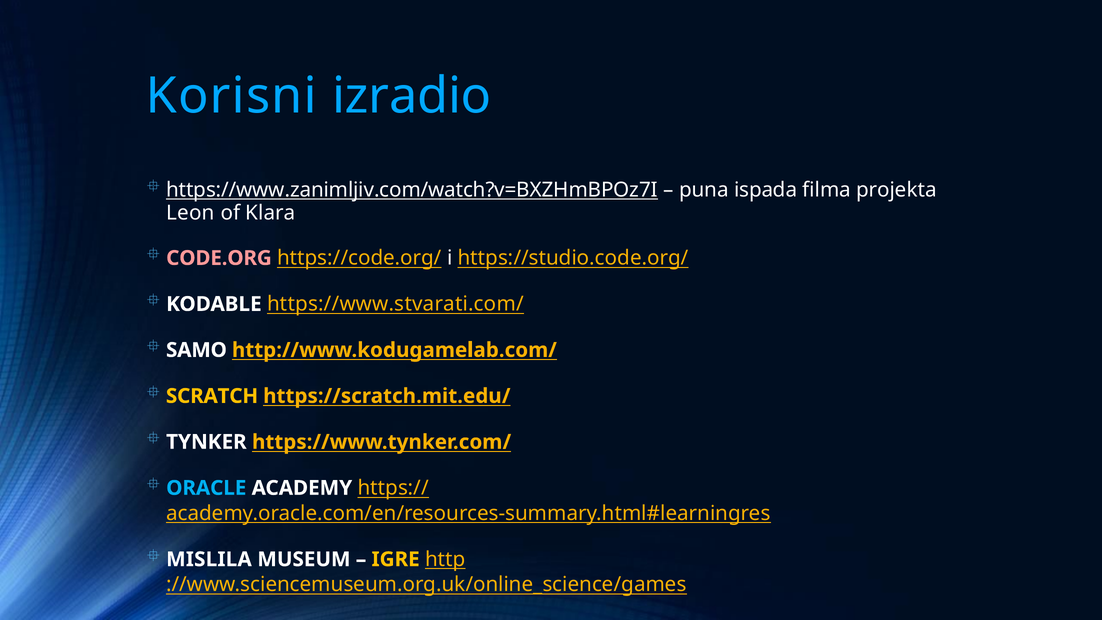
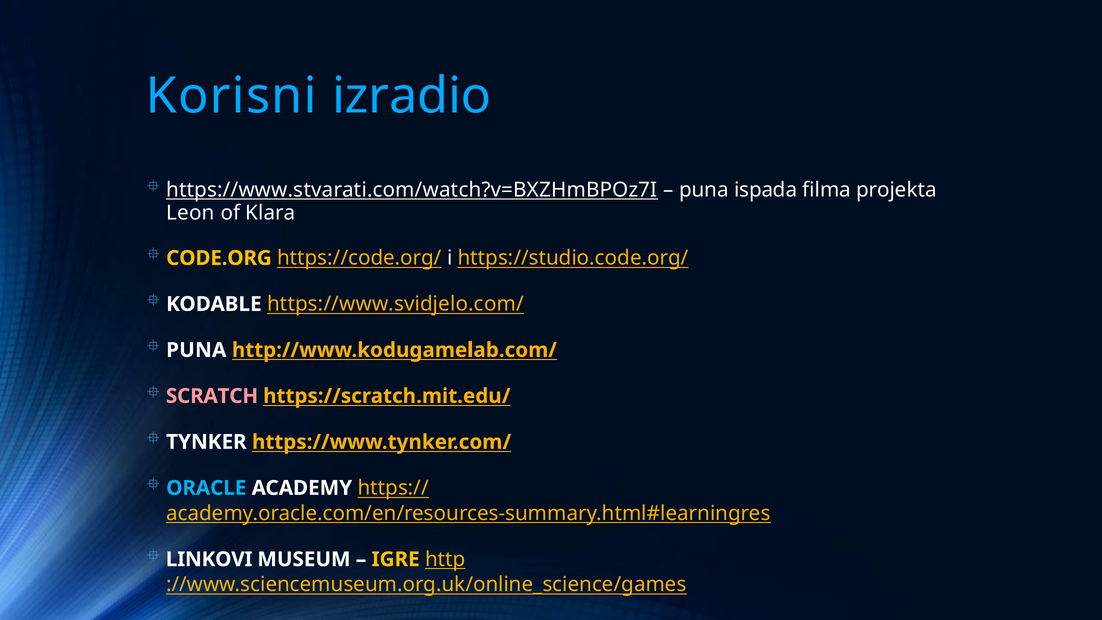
https://www.zanimljiv.com/watch?v=BXZHmBPOz7I: https://www.zanimljiv.com/watch?v=BXZHmBPOz7I -> https://www.stvarati.com/watch?v=BXZHmBPOz7I
CODE.ORG colour: pink -> yellow
https://www.stvarati.com/: https://www.stvarati.com/ -> https://www.svidjelo.com/
SAMO at (196, 350): SAMO -> PUNA
SCRATCH colour: yellow -> pink
MISLILA: MISLILA -> LINKOVI
